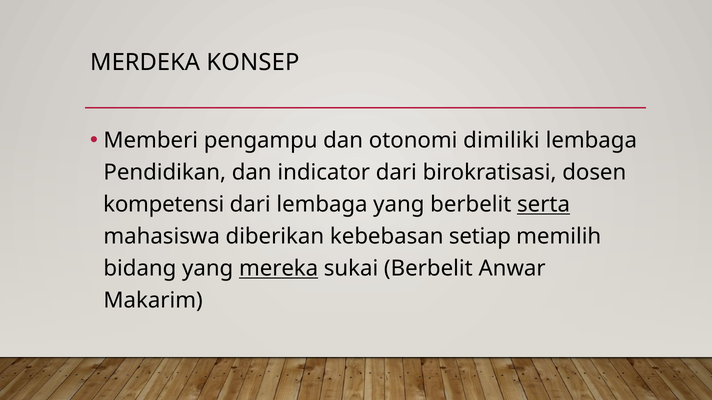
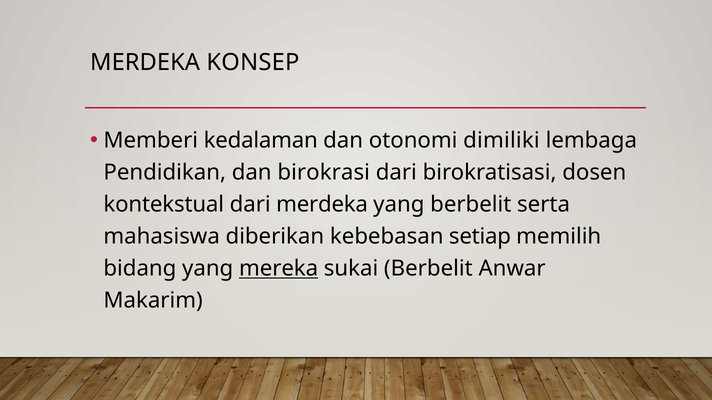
pengampu: pengampu -> kedalaman
indicator: indicator -> birokrasi
kompetensi: kompetensi -> kontekstual
dari lembaga: lembaga -> merdeka
serta underline: present -> none
